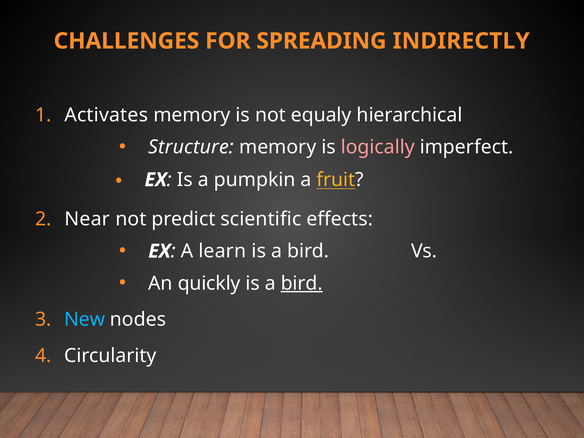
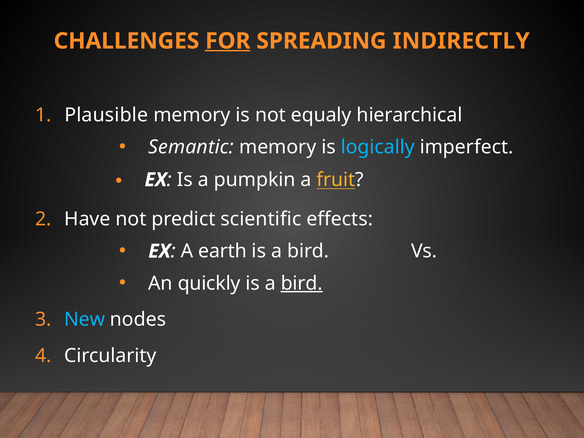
FOR underline: none -> present
Activates: Activates -> Plausible
Structure: Structure -> Semantic
logically colour: pink -> light blue
Near: Near -> Have
learn: learn -> earth
